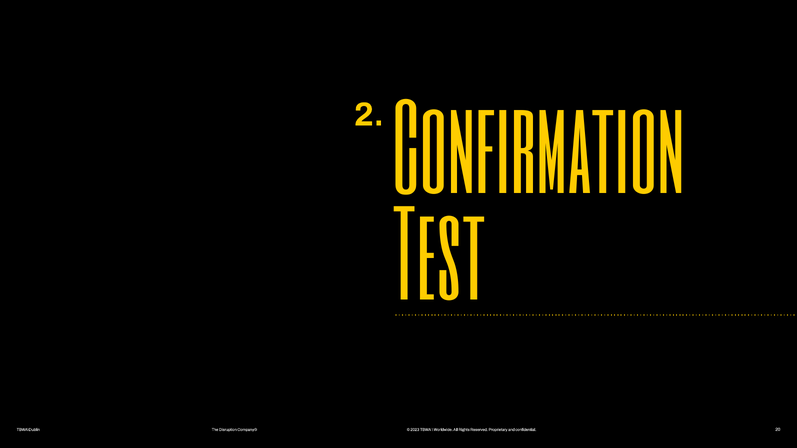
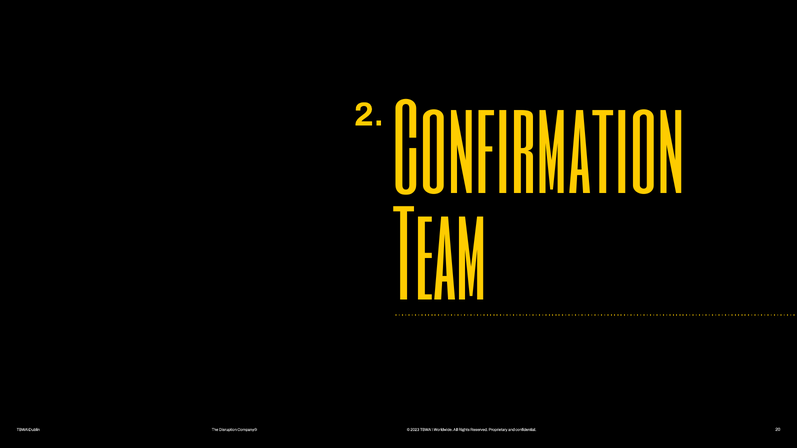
Test: Test -> Team
